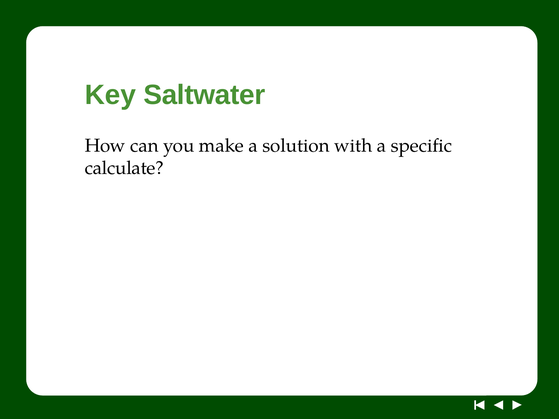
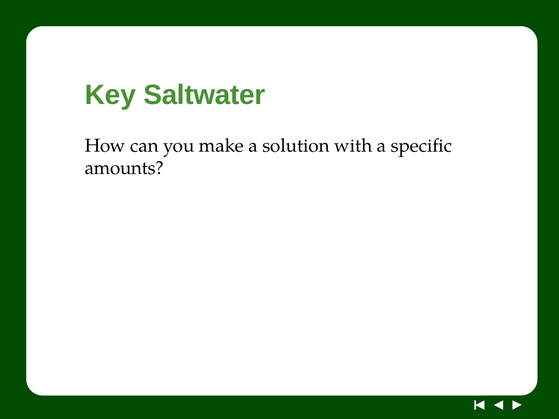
calculate: calculate -> amounts
